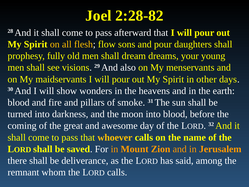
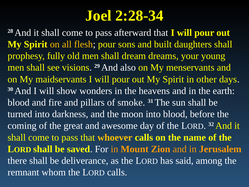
2:28-82: 2:28-82 -> 2:28-34
flesh flow: flow -> pour
and pour: pour -> built
